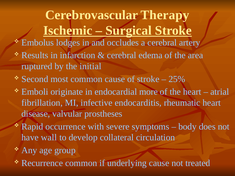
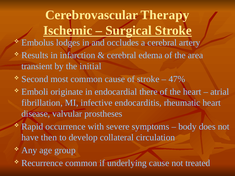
ruptured: ruptured -> transient
25%: 25% -> 47%
more: more -> there
wall: wall -> then
